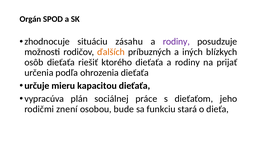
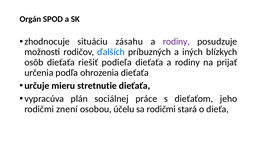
ďalších colour: orange -> blue
ktorého: ktorého -> podieľa
kapacitou: kapacitou -> stretnutie
bude: bude -> účelu
sa funkciu: funkciu -> rodičmi
